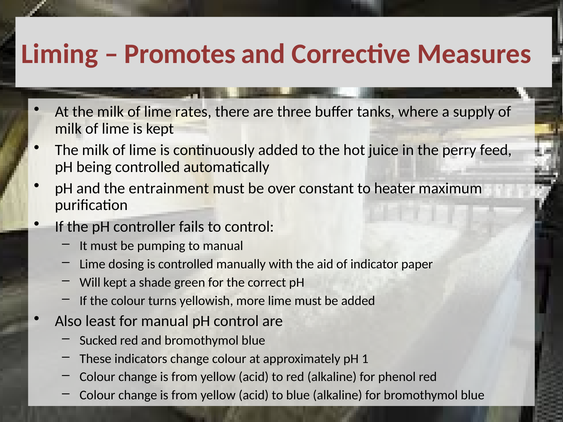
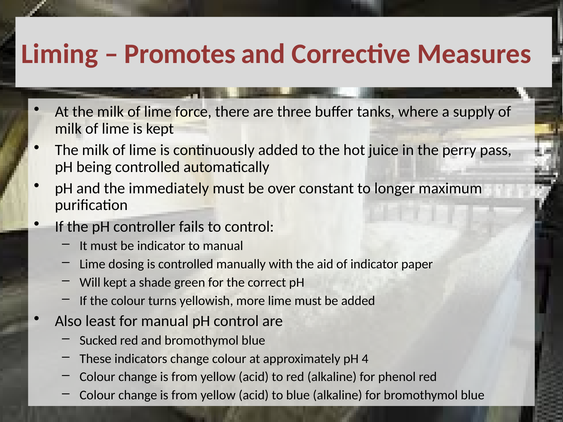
rates: rates -> force
feed: feed -> pass
entrainment: entrainment -> immediately
heater: heater -> longer
be pumping: pumping -> indicator
1: 1 -> 4
